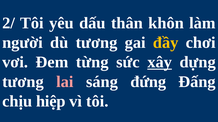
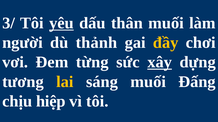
2/: 2/ -> 3/
yêu underline: none -> present
thân khôn: khôn -> muối
dù tương: tương -> thảnh
lai colour: pink -> yellow
sáng đứng: đứng -> muối
